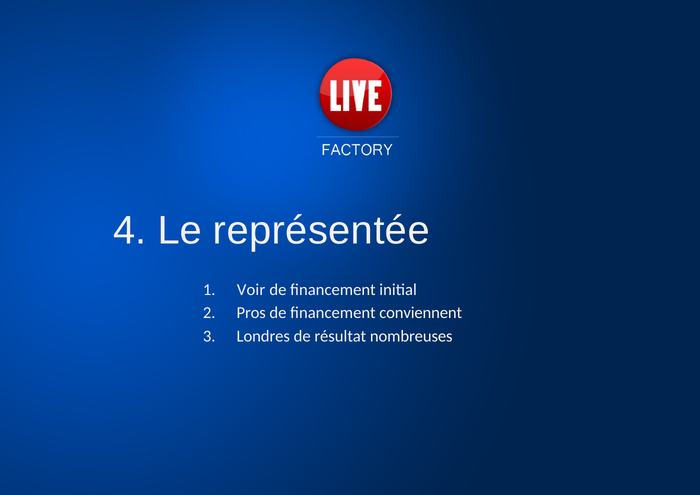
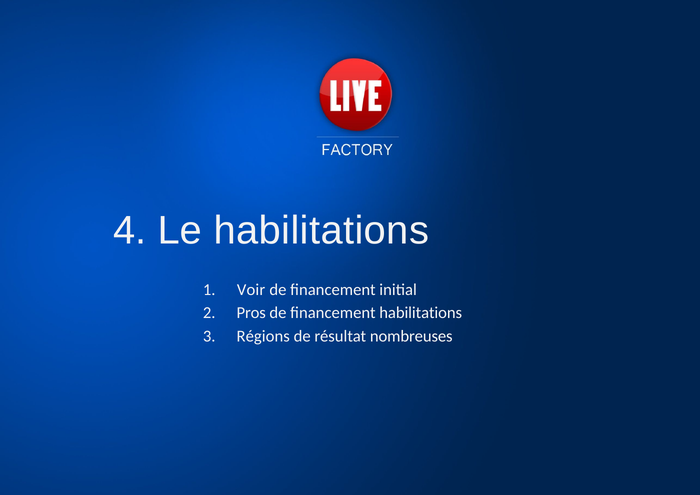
Le représentée: représentée -> habilitations
financement conviennent: conviennent -> habilitations
Londres: Londres -> Régions
